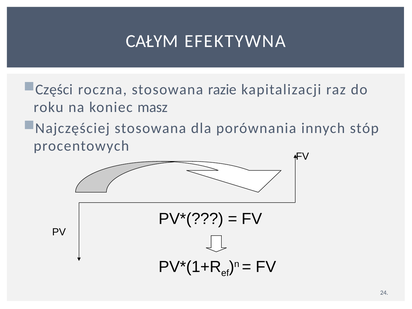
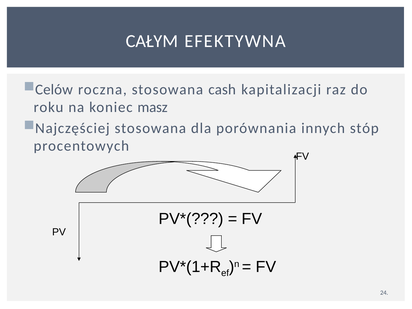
Części: Części -> Celów
razie: razie -> cash
